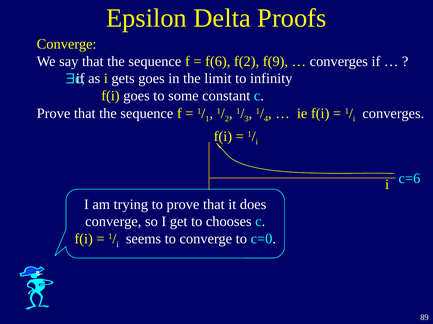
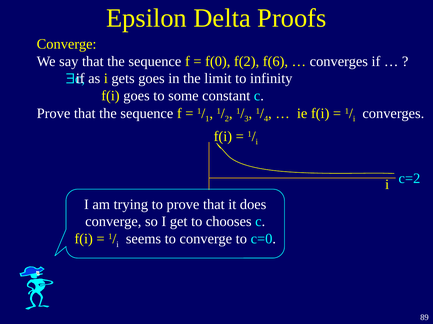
f(6: f(6 -> f(0
f(9: f(9 -> f(6
c=6: c=6 -> c=2
